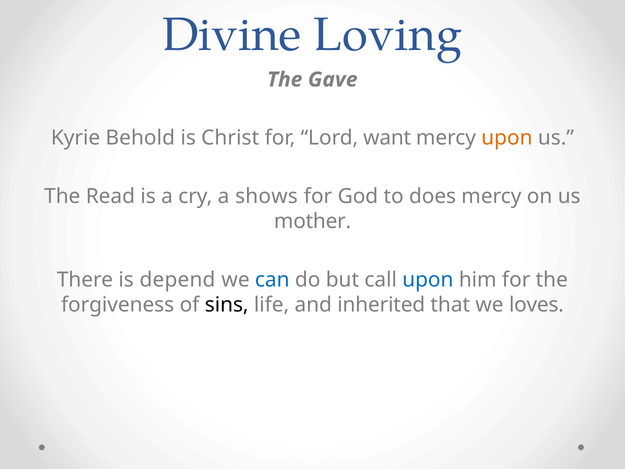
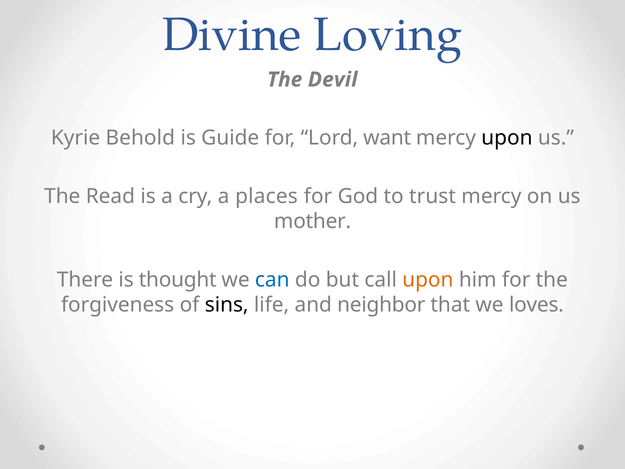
Gave: Gave -> Devil
Christ: Christ -> Guide
upon at (507, 138) colour: orange -> black
shows: shows -> places
does: does -> trust
depend: depend -> thought
upon at (428, 280) colour: blue -> orange
inherited: inherited -> neighbor
